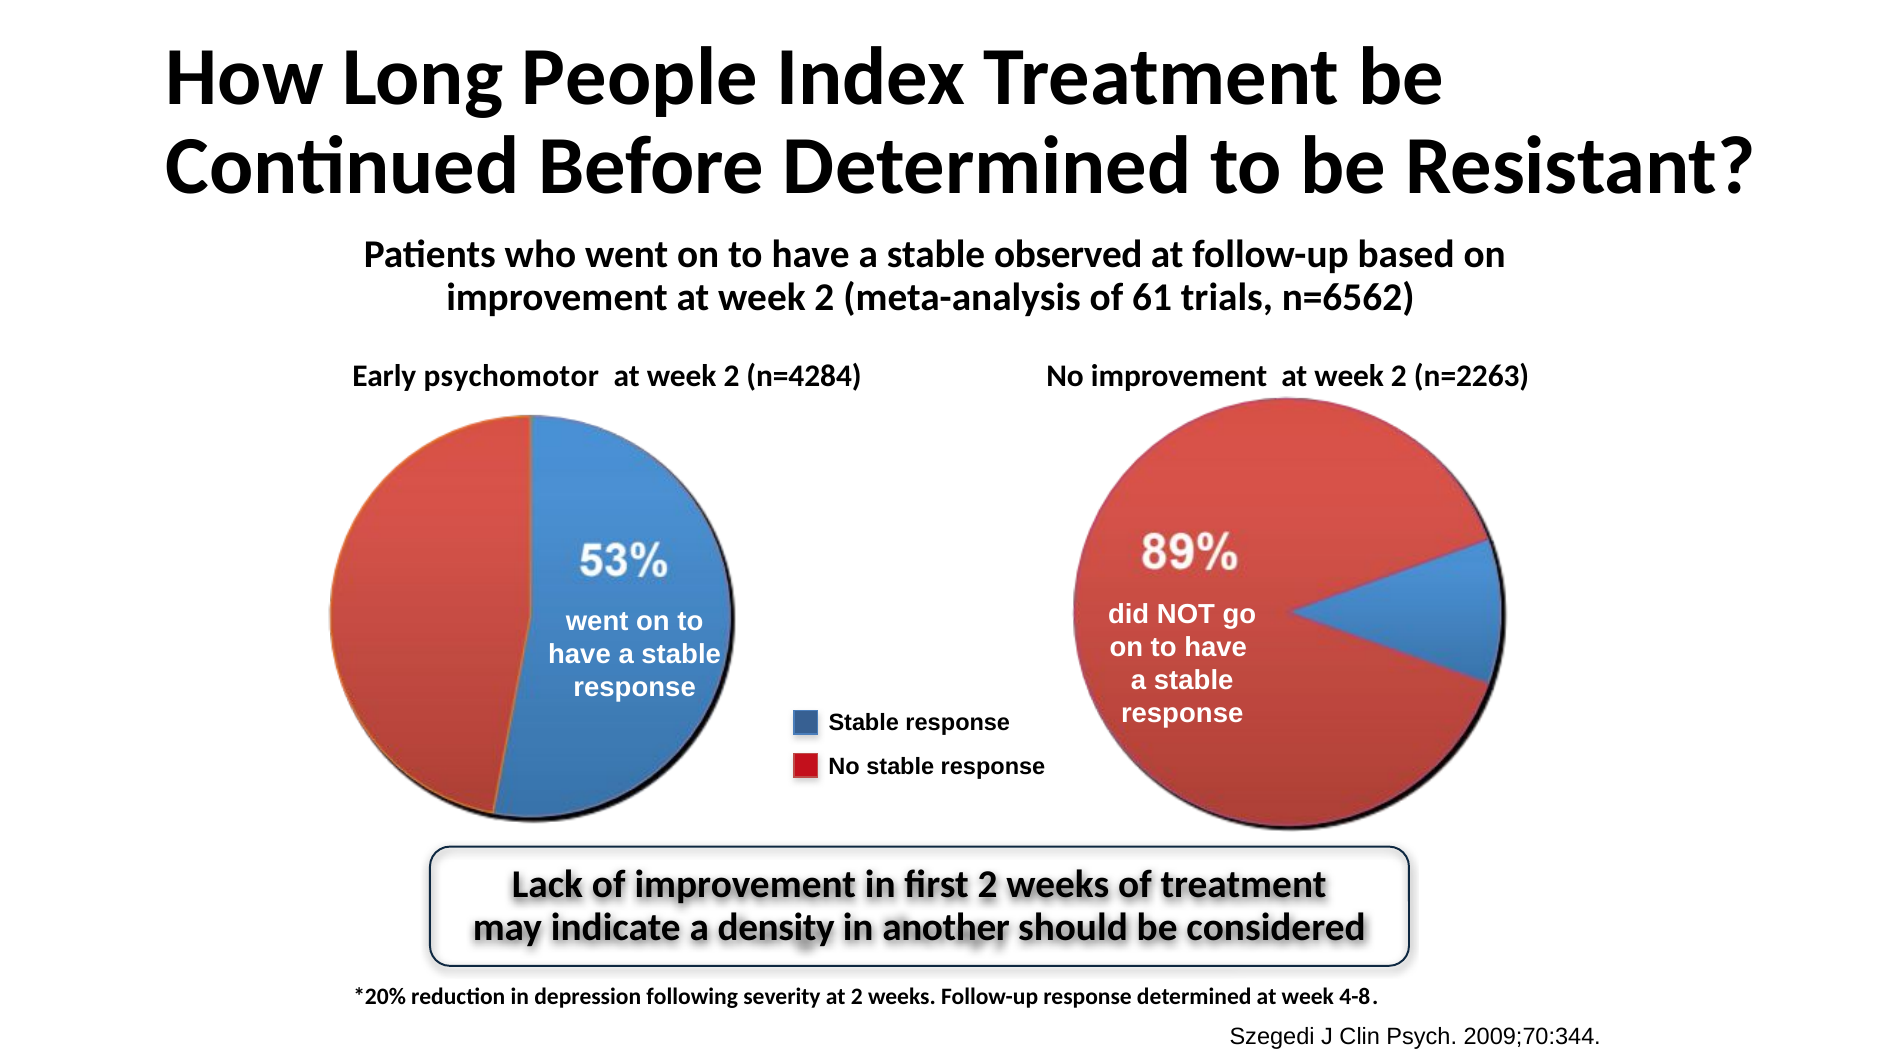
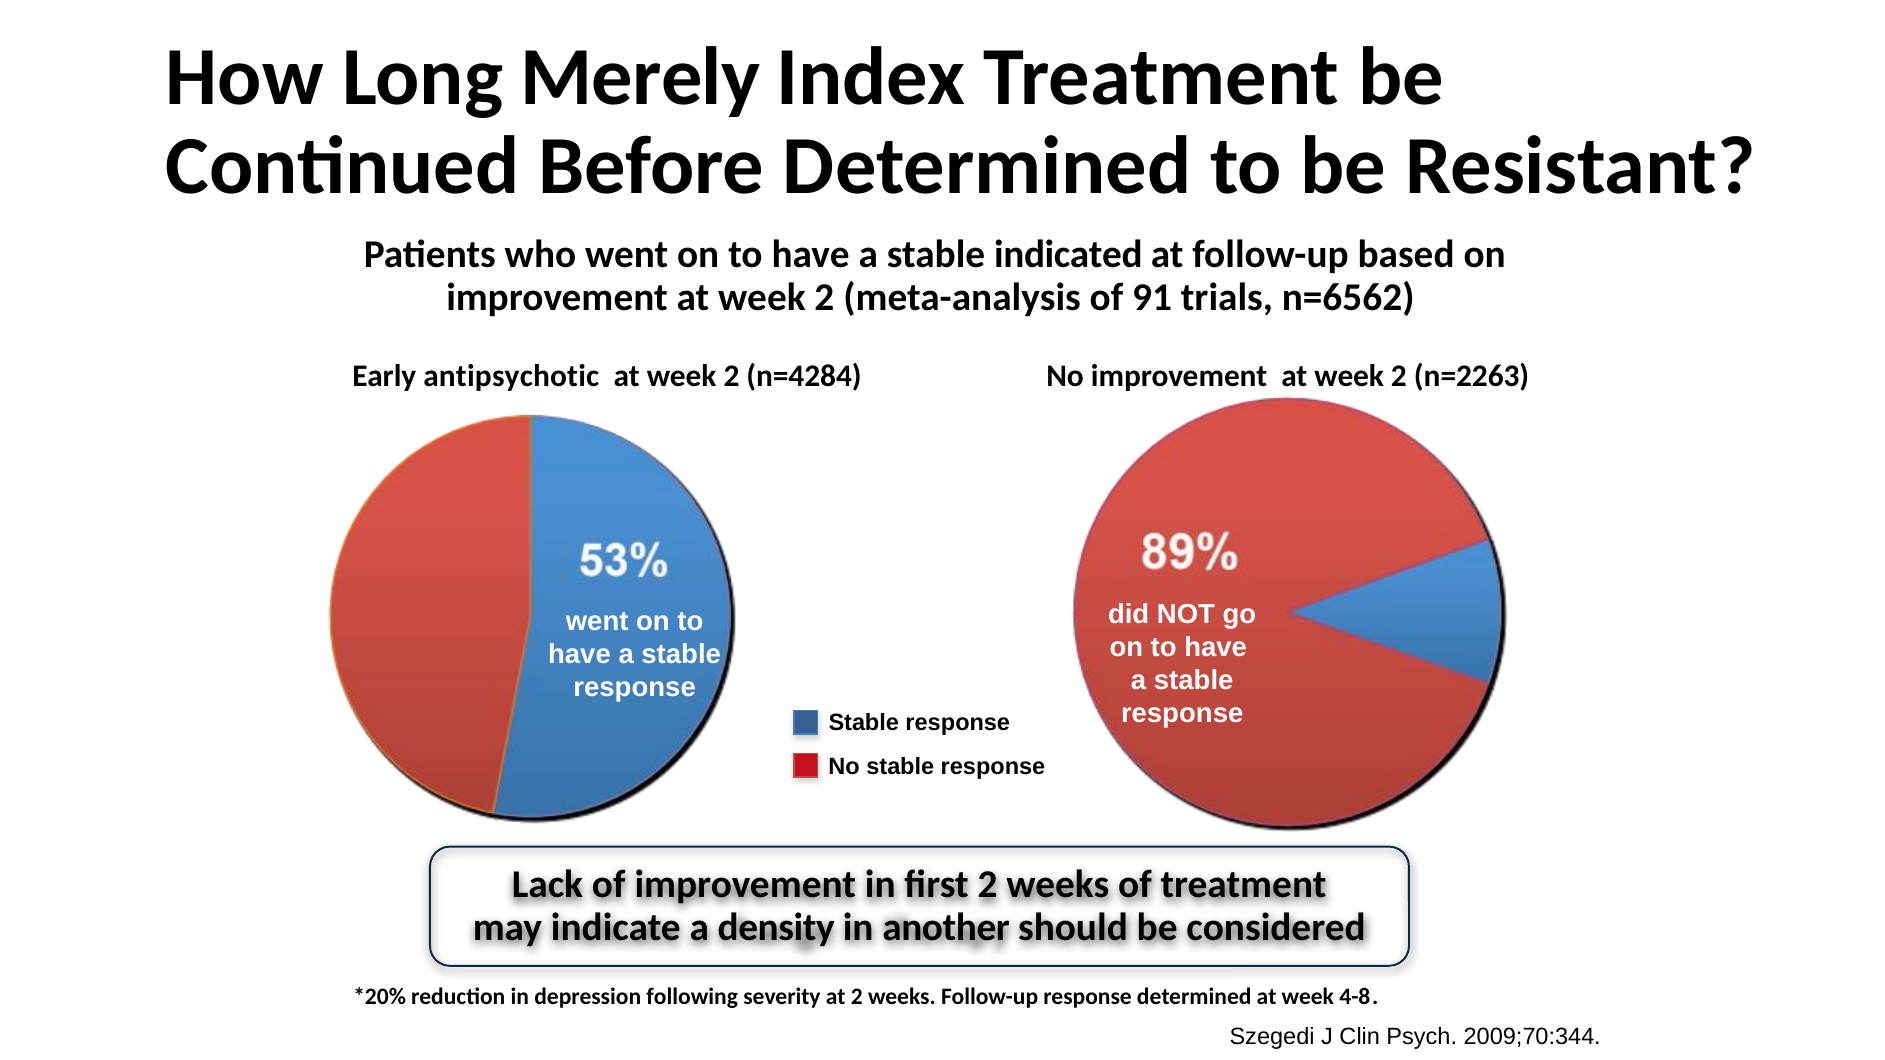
People: People -> Merely
observed: observed -> indicated
61: 61 -> 91
psychomotor: psychomotor -> antipsychotic
